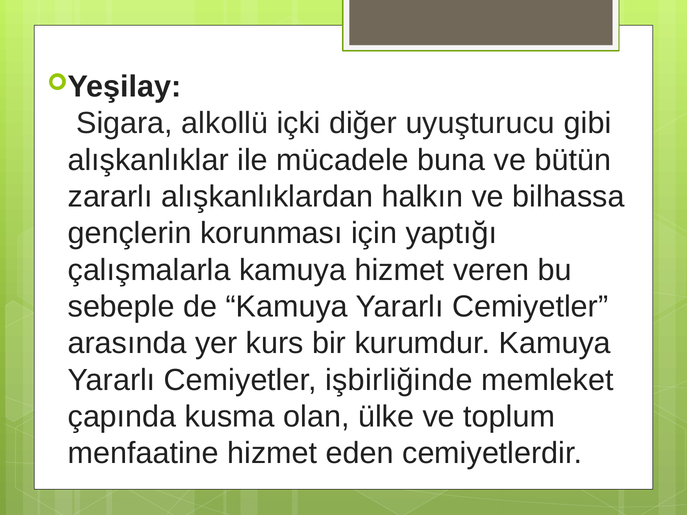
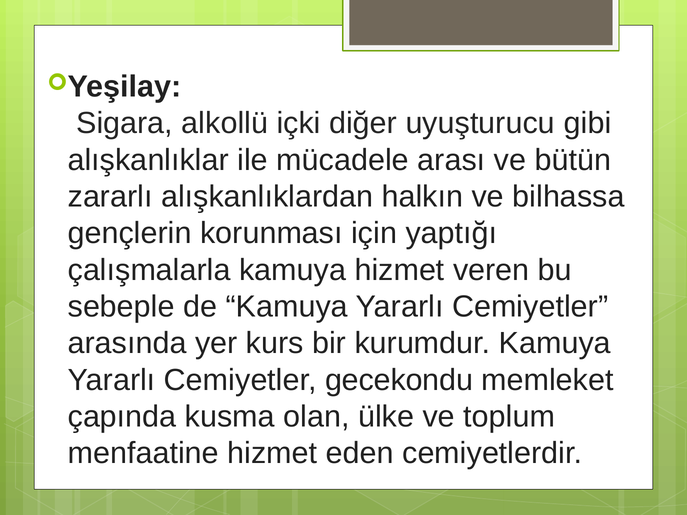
buna: buna -> arası
işbirliğinde: işbirliğinde -> gecekondu
